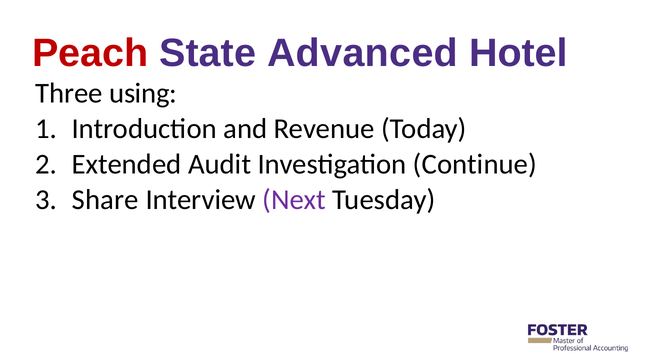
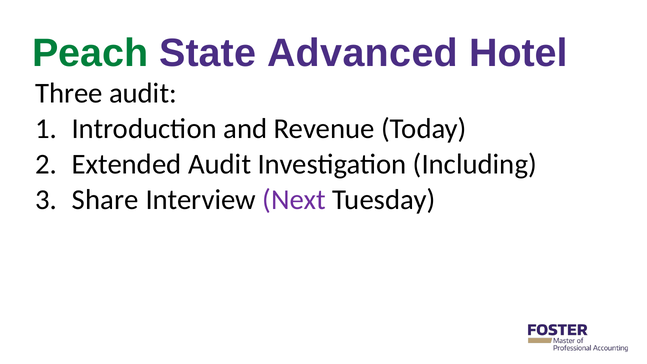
Peach colour: red -> green
Three using: using -> audit
Continue: Continue -> Including
